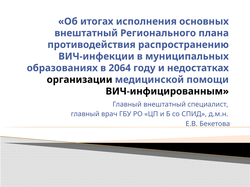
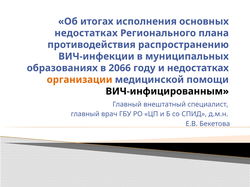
внештатный at (86, 33): внештатный -> недостатках
2064: 2064 -> 2066
организации colour: black -> orange
